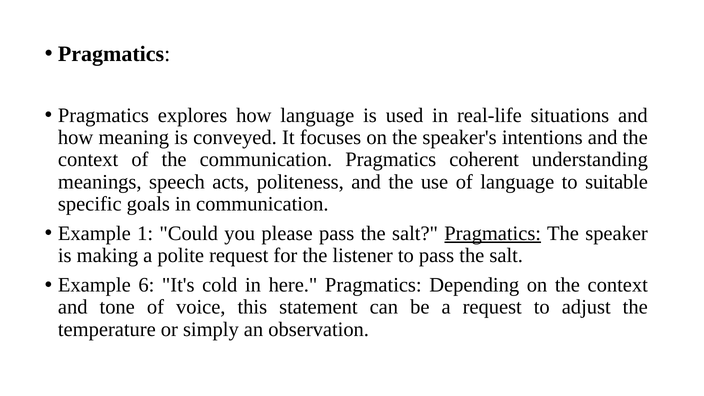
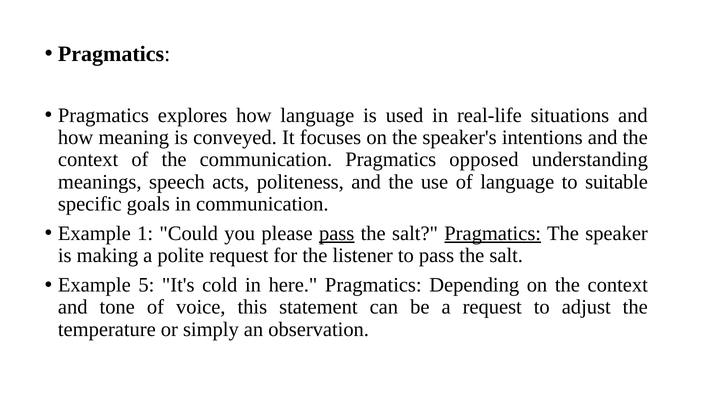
coherent: coherent -> opposed
pass at (337, 233) underline: none -> present
6: 6 -> 5
